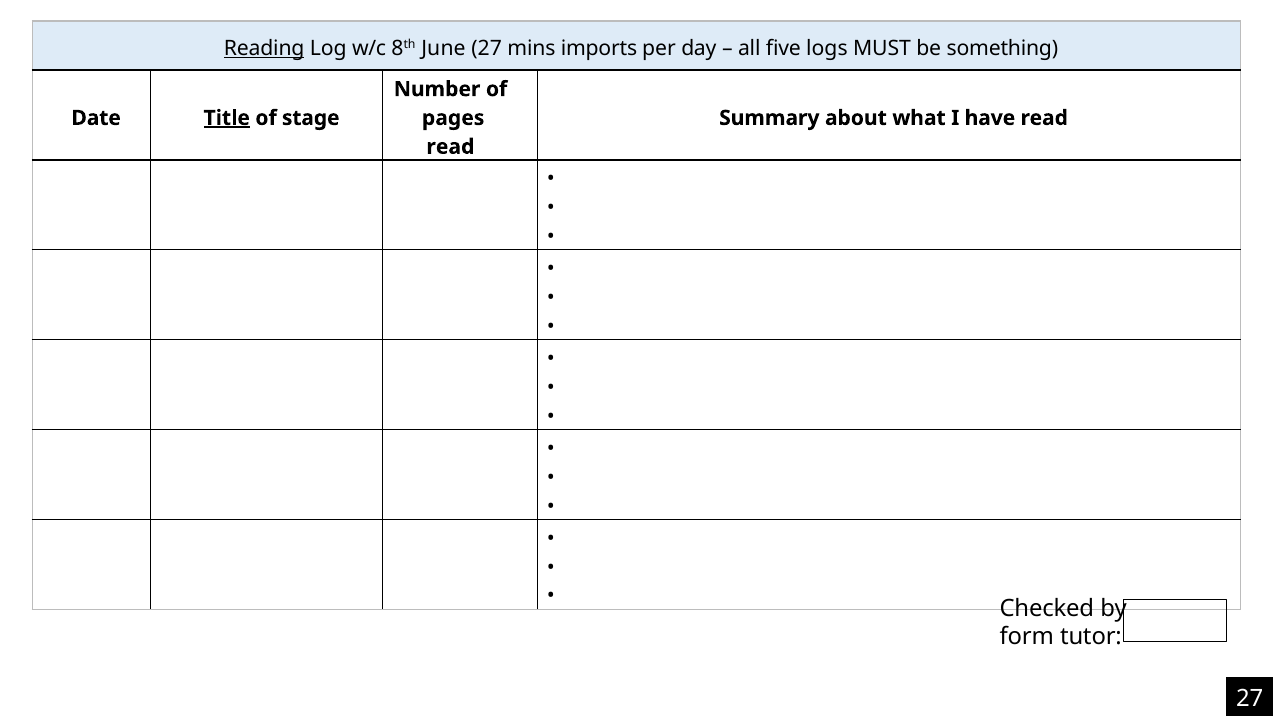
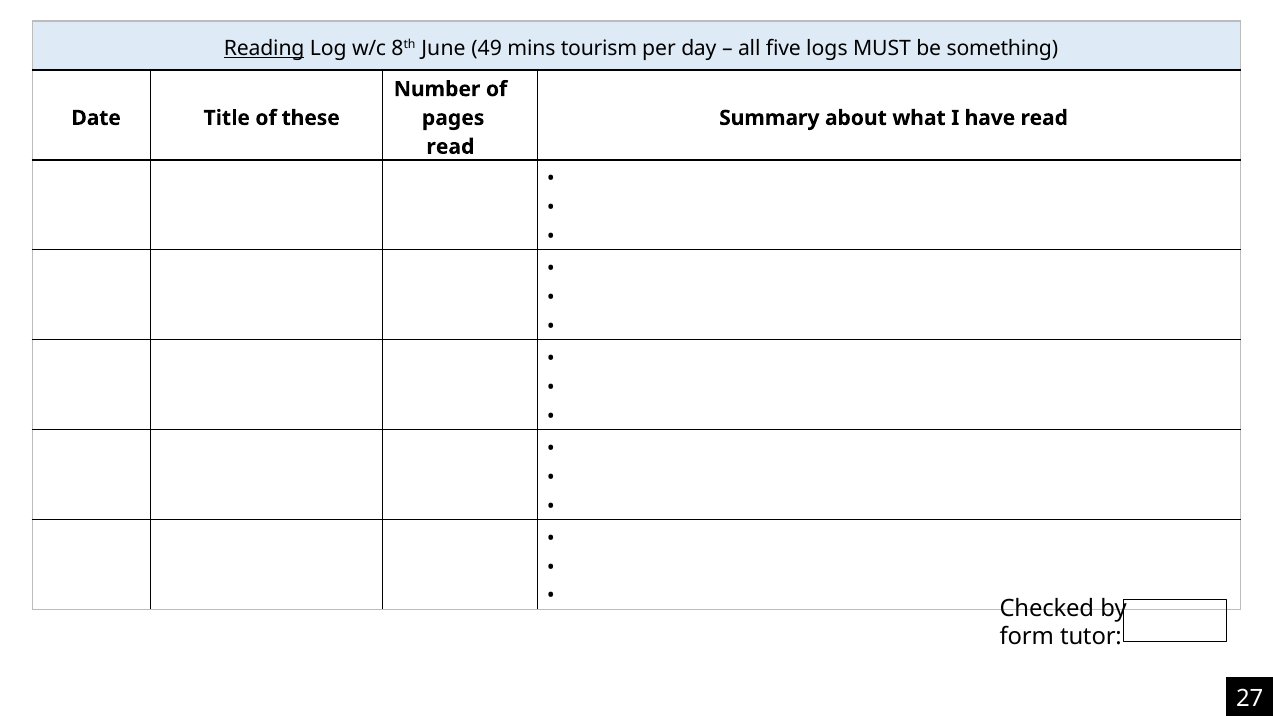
June 27: 27 -> 49
imports: imports -> tourism
Title underline: present -> none
stage: stage -> these
